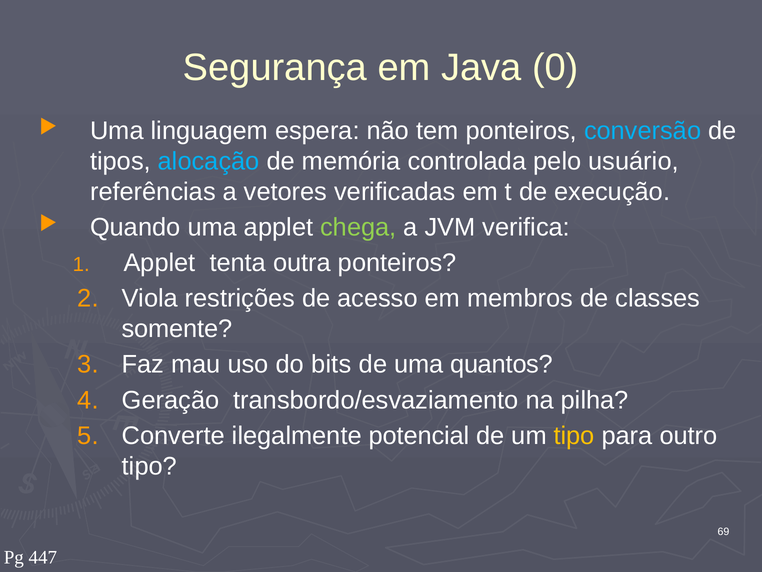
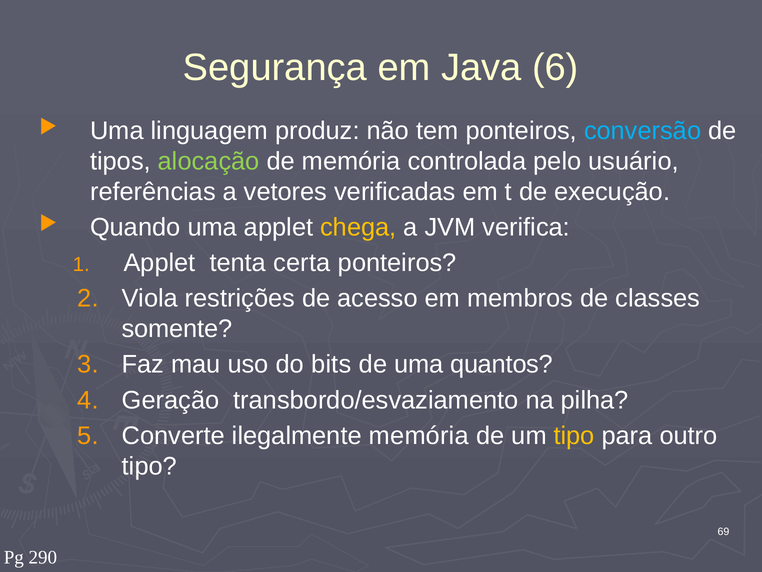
0: 0 -> 6
espera: espera -> produz
alocação colour: light blue -> light green
chega colour: light green -> yellow
outra: outra -> certa
ilegalmente potencial: potencial -> memória
447: 447 -> 290
